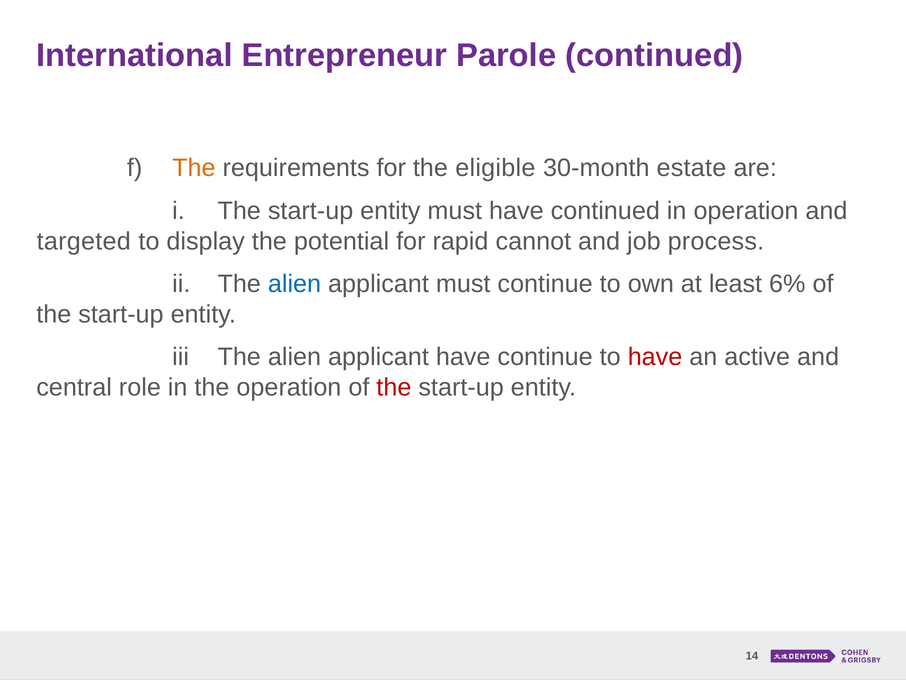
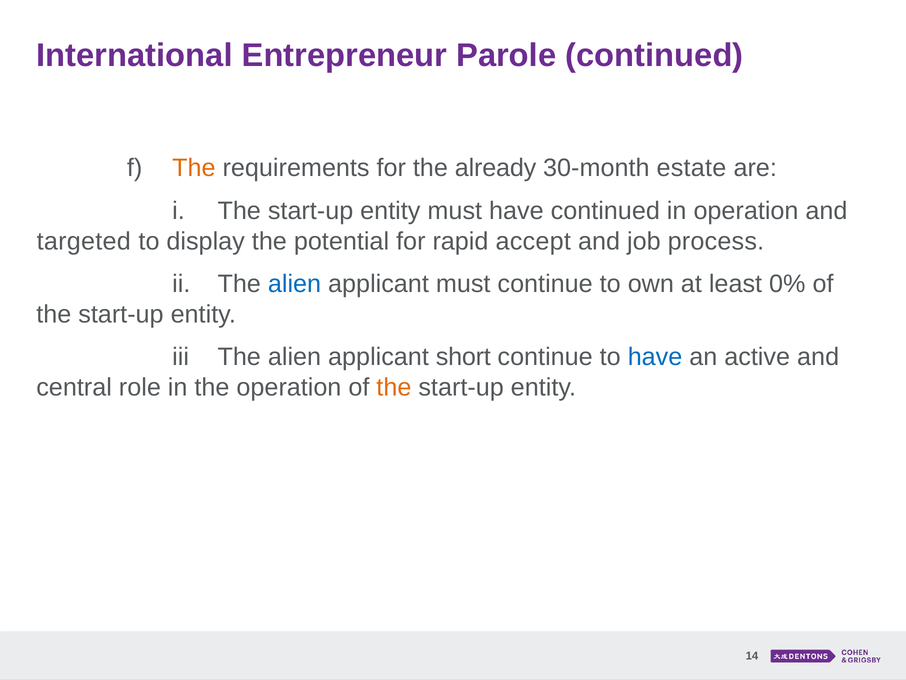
eligible: eligible -> already
cannot: cannot -> accept
6%: 6% -> 0%
applicant have: have -> short
have at (655, 357) colour: red -> blue
the at (394, 387) colour: red -> orange
